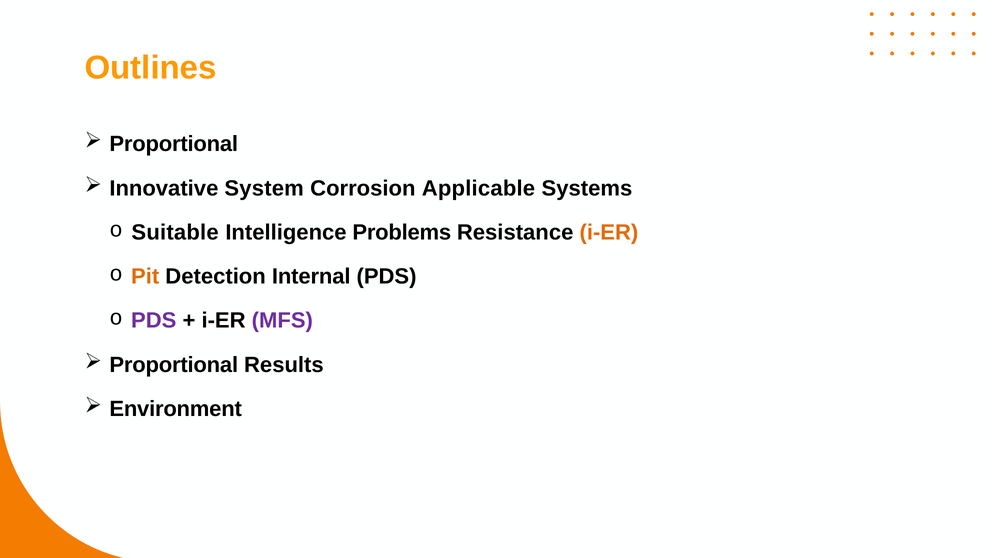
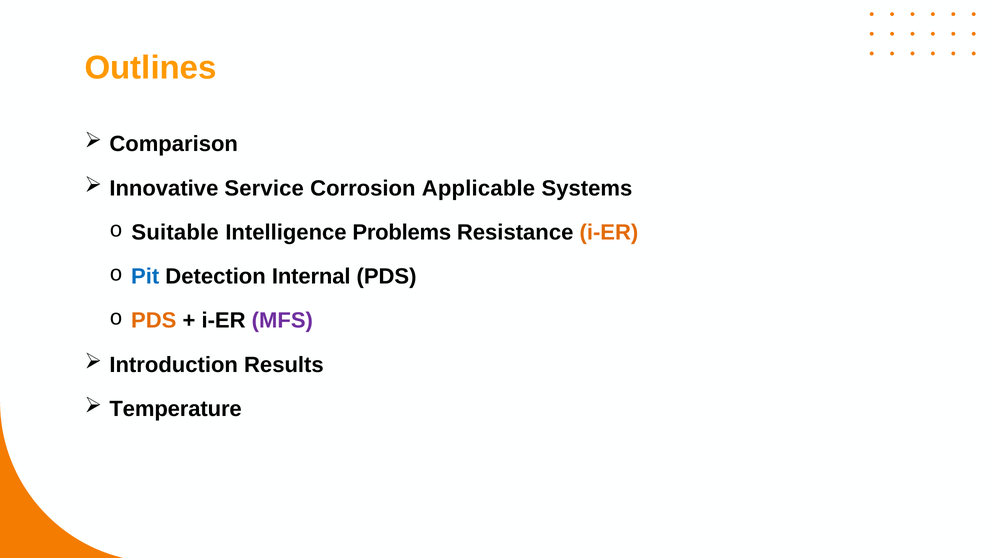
Proportional at (174, 144): Proportional -> Comparison
System: System -> Service
Pit colour: orange -> blue
PDS at (154, 321) colour: purple -> orange
Proportional at (174, 365): Proportional -> Introduction
Environment: Environment -> Temperature
